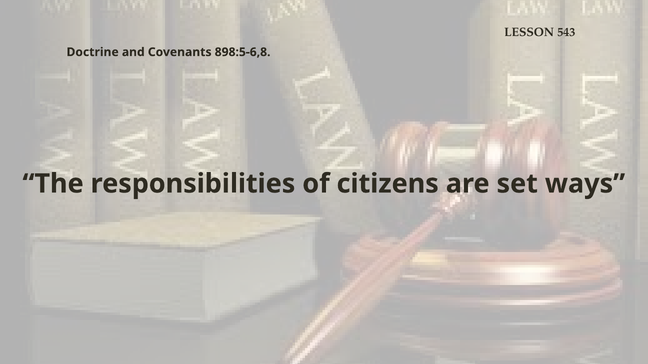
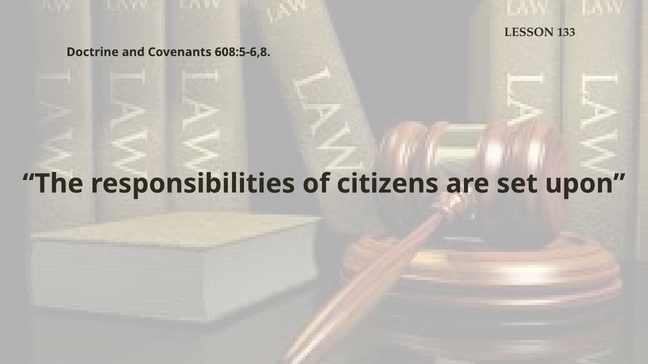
543: 543 -> 133
898:5-6,8: 898:5-6,8 -> 608:5-6,8
ways: ways -> upon
